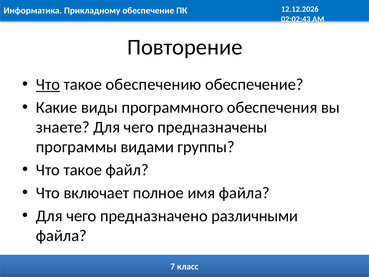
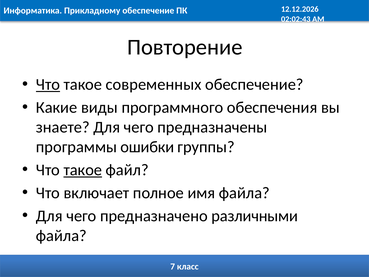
обеспечению: обеспечению -> современных
видами: видами -> ошибки
такое at (83, 170) underline: none -> present
